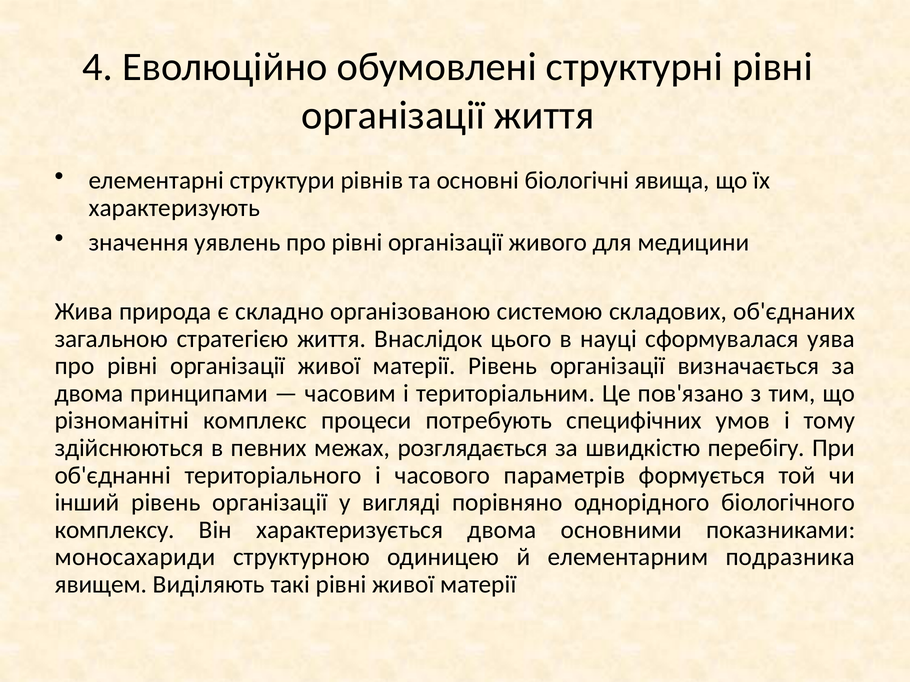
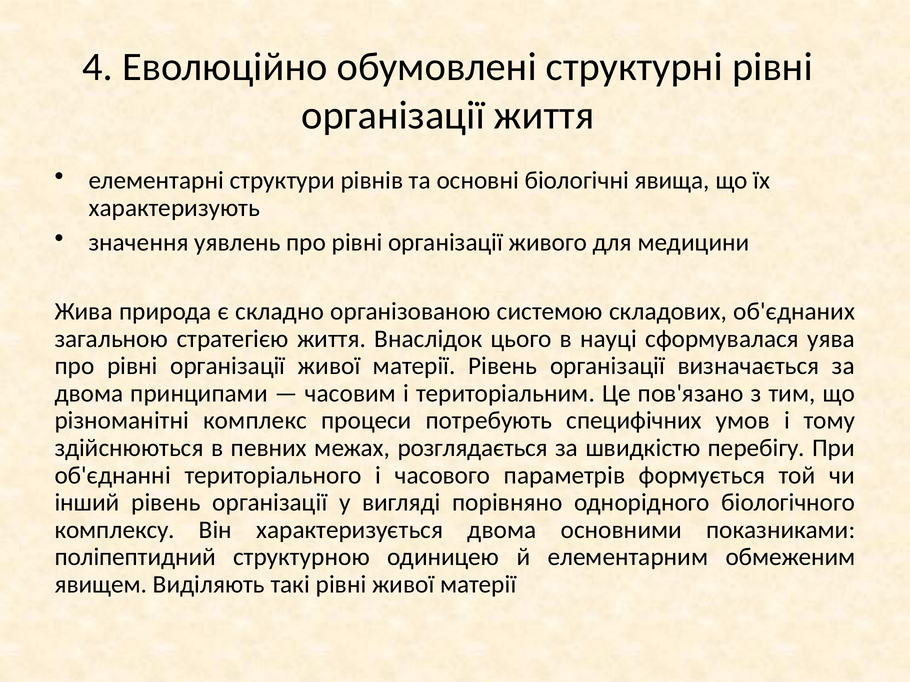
моносахариди: моносахариди -> поліпептидний
подразника: подразника -> обмеженим
